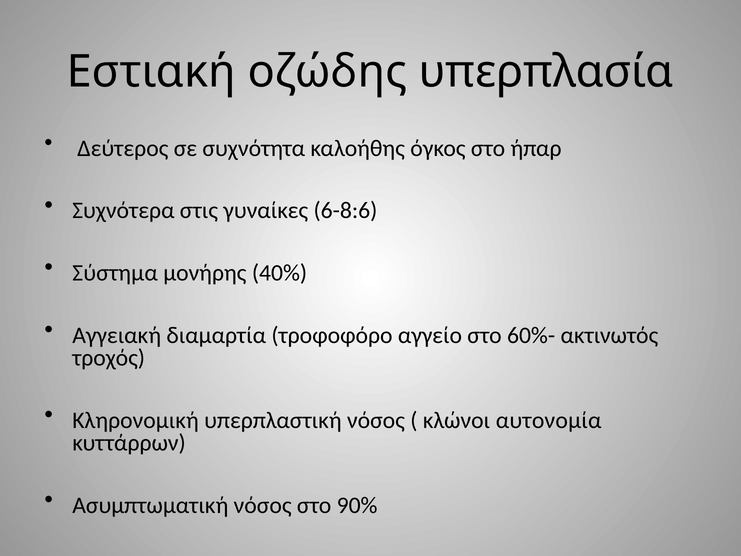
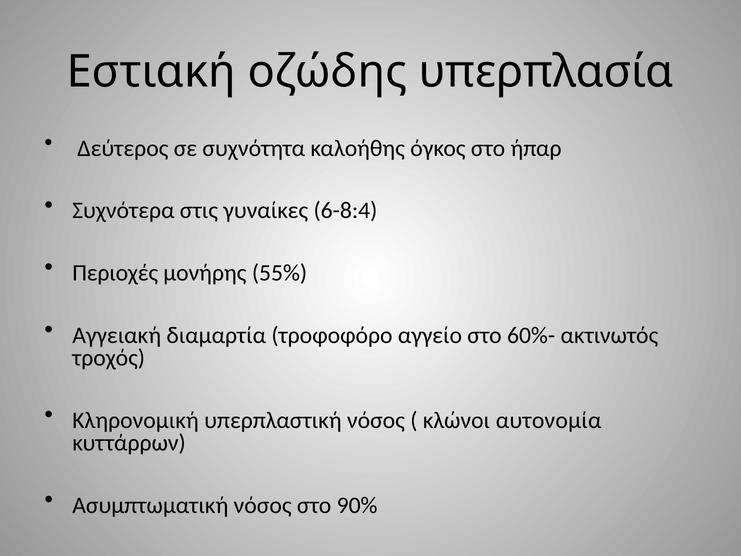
6-8:6: 6-8:6 -> 6-8:4
Σύστημα: Σύστημα -> Περιοχές
40%: 40% -> 55%
